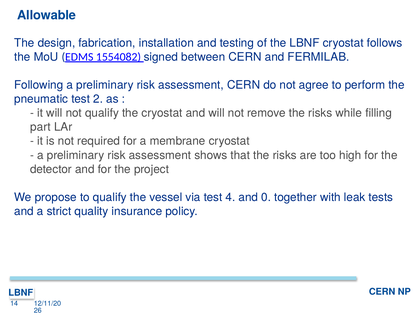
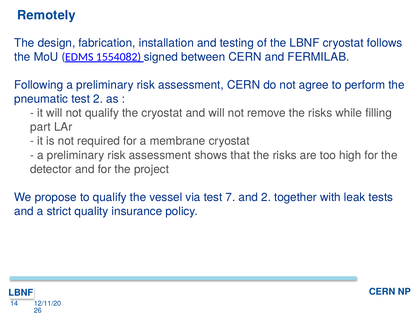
Allowable: Allowable -> Remotely
4: 4 -> 7
and 0: 0 -> 2
